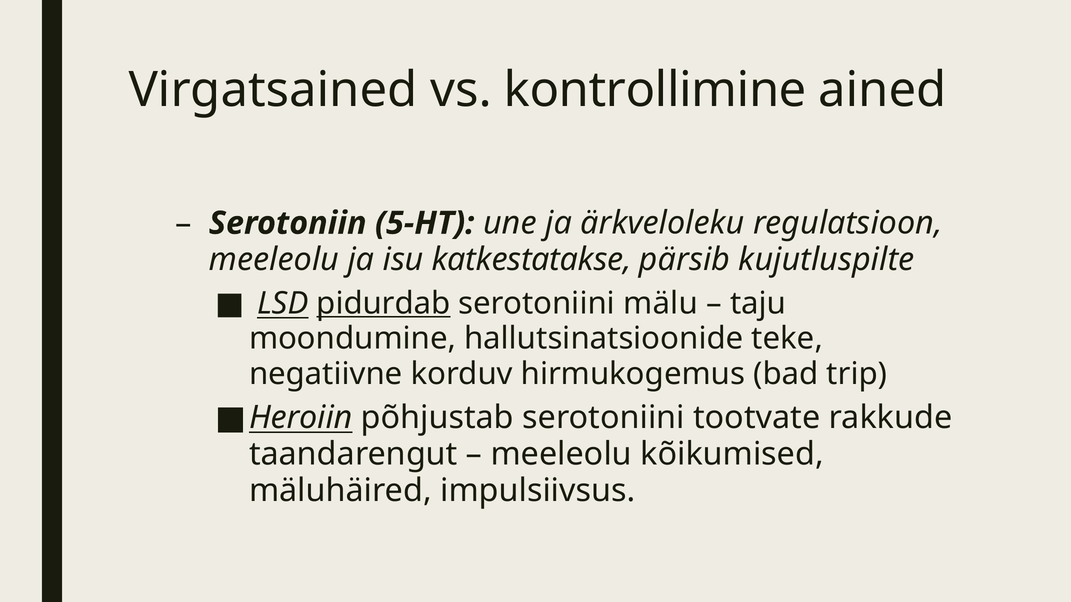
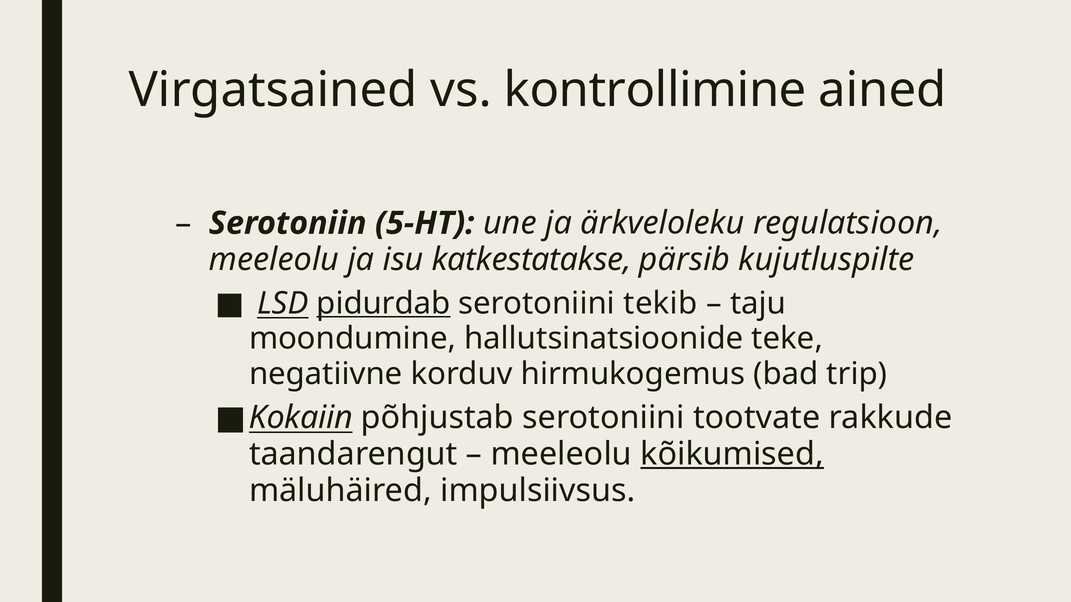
mälu: mälu -> tekib
Heroiin: Heroiin -> Kokaiin
kõikumised underline: none -> present
